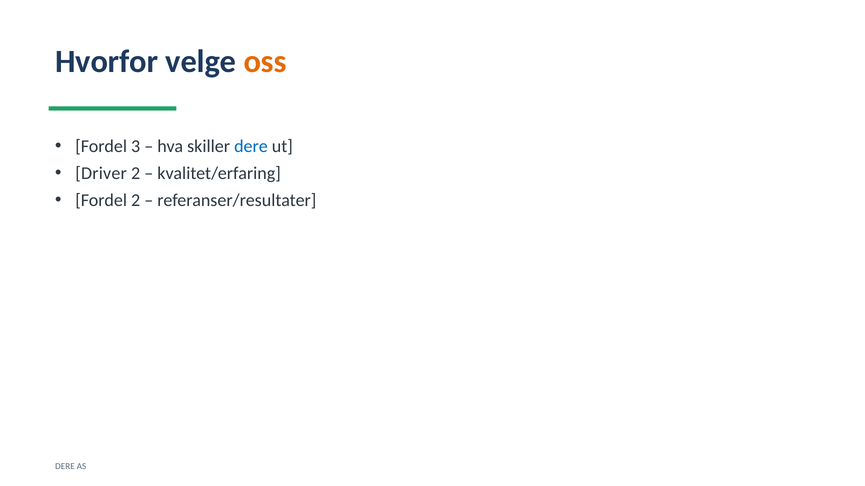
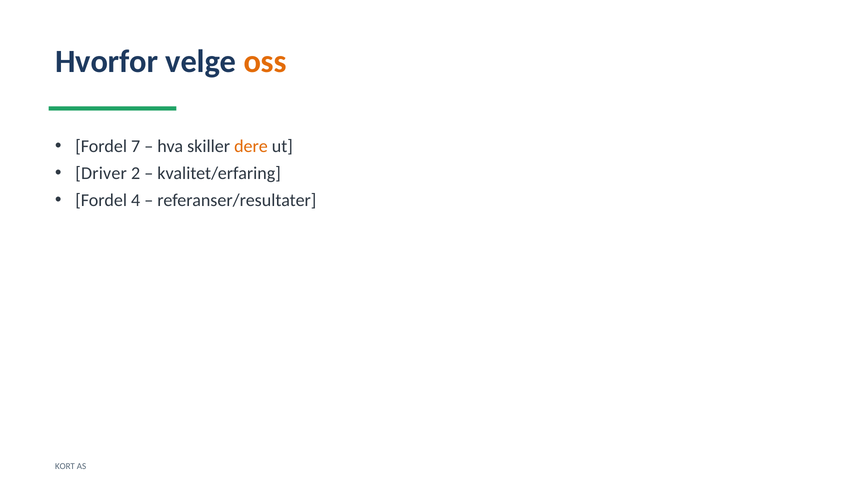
3: 3 -> 7
dere at (251, 147) colour: blue -> orange
Fordel 2: 2 -> 4
DERE at (65, 467): DERE -> KORT
